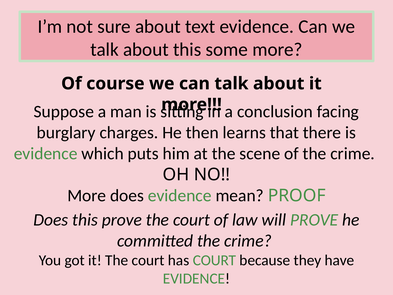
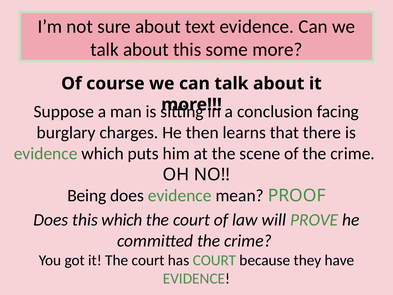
More at (87, 195): More -> Being
this prove: prove -> which
